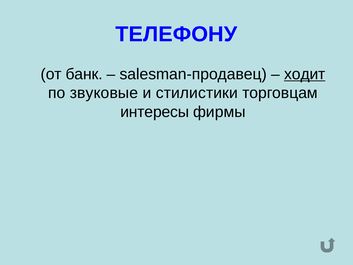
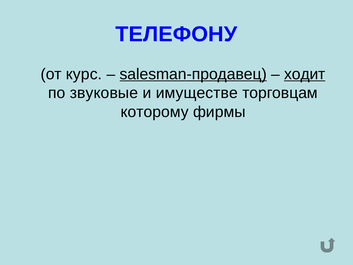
банк: банк -> курс
salesman-продавец underline: none -> present
стилистики: стилистики -> имуществе
интересы: интересы -> которому
